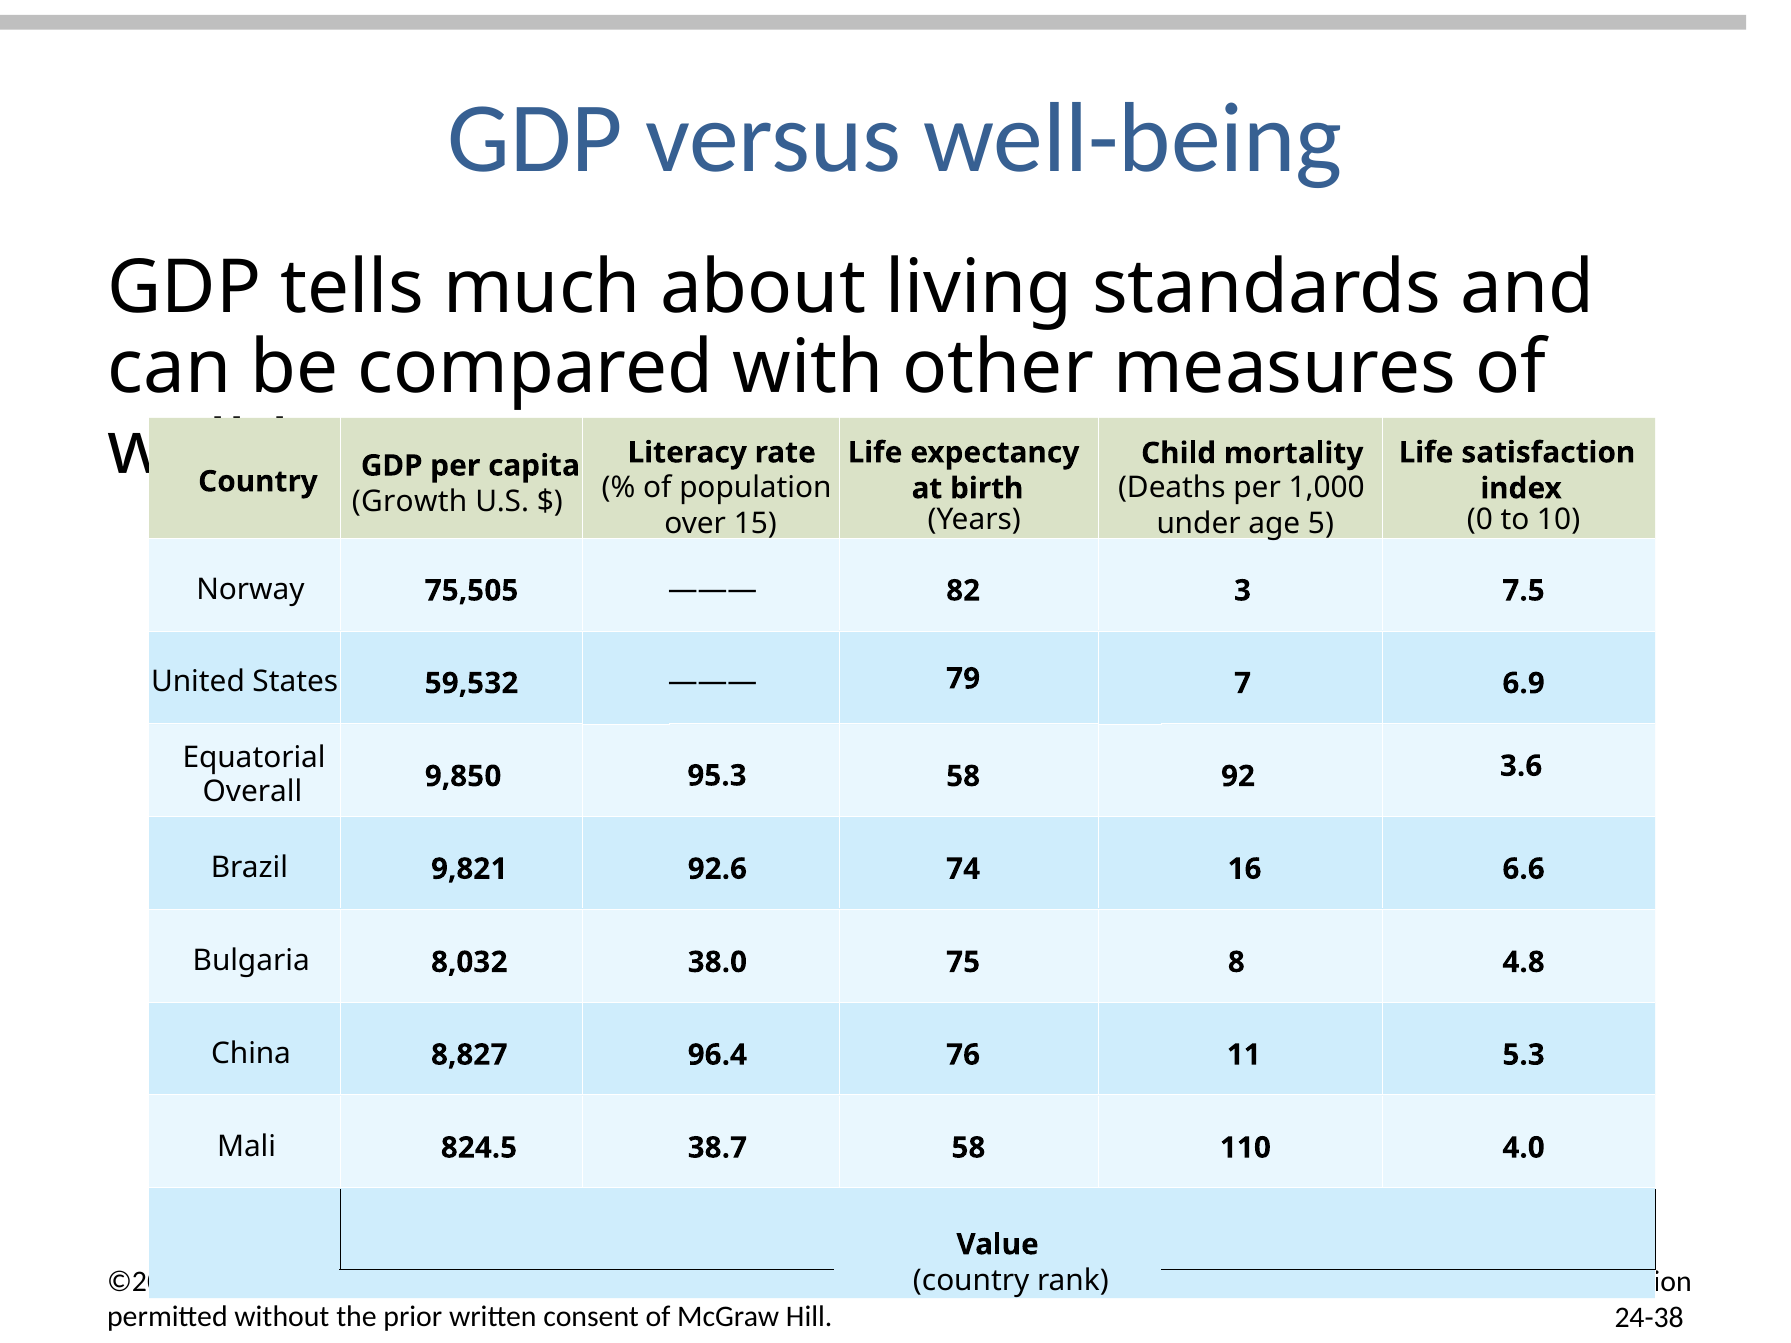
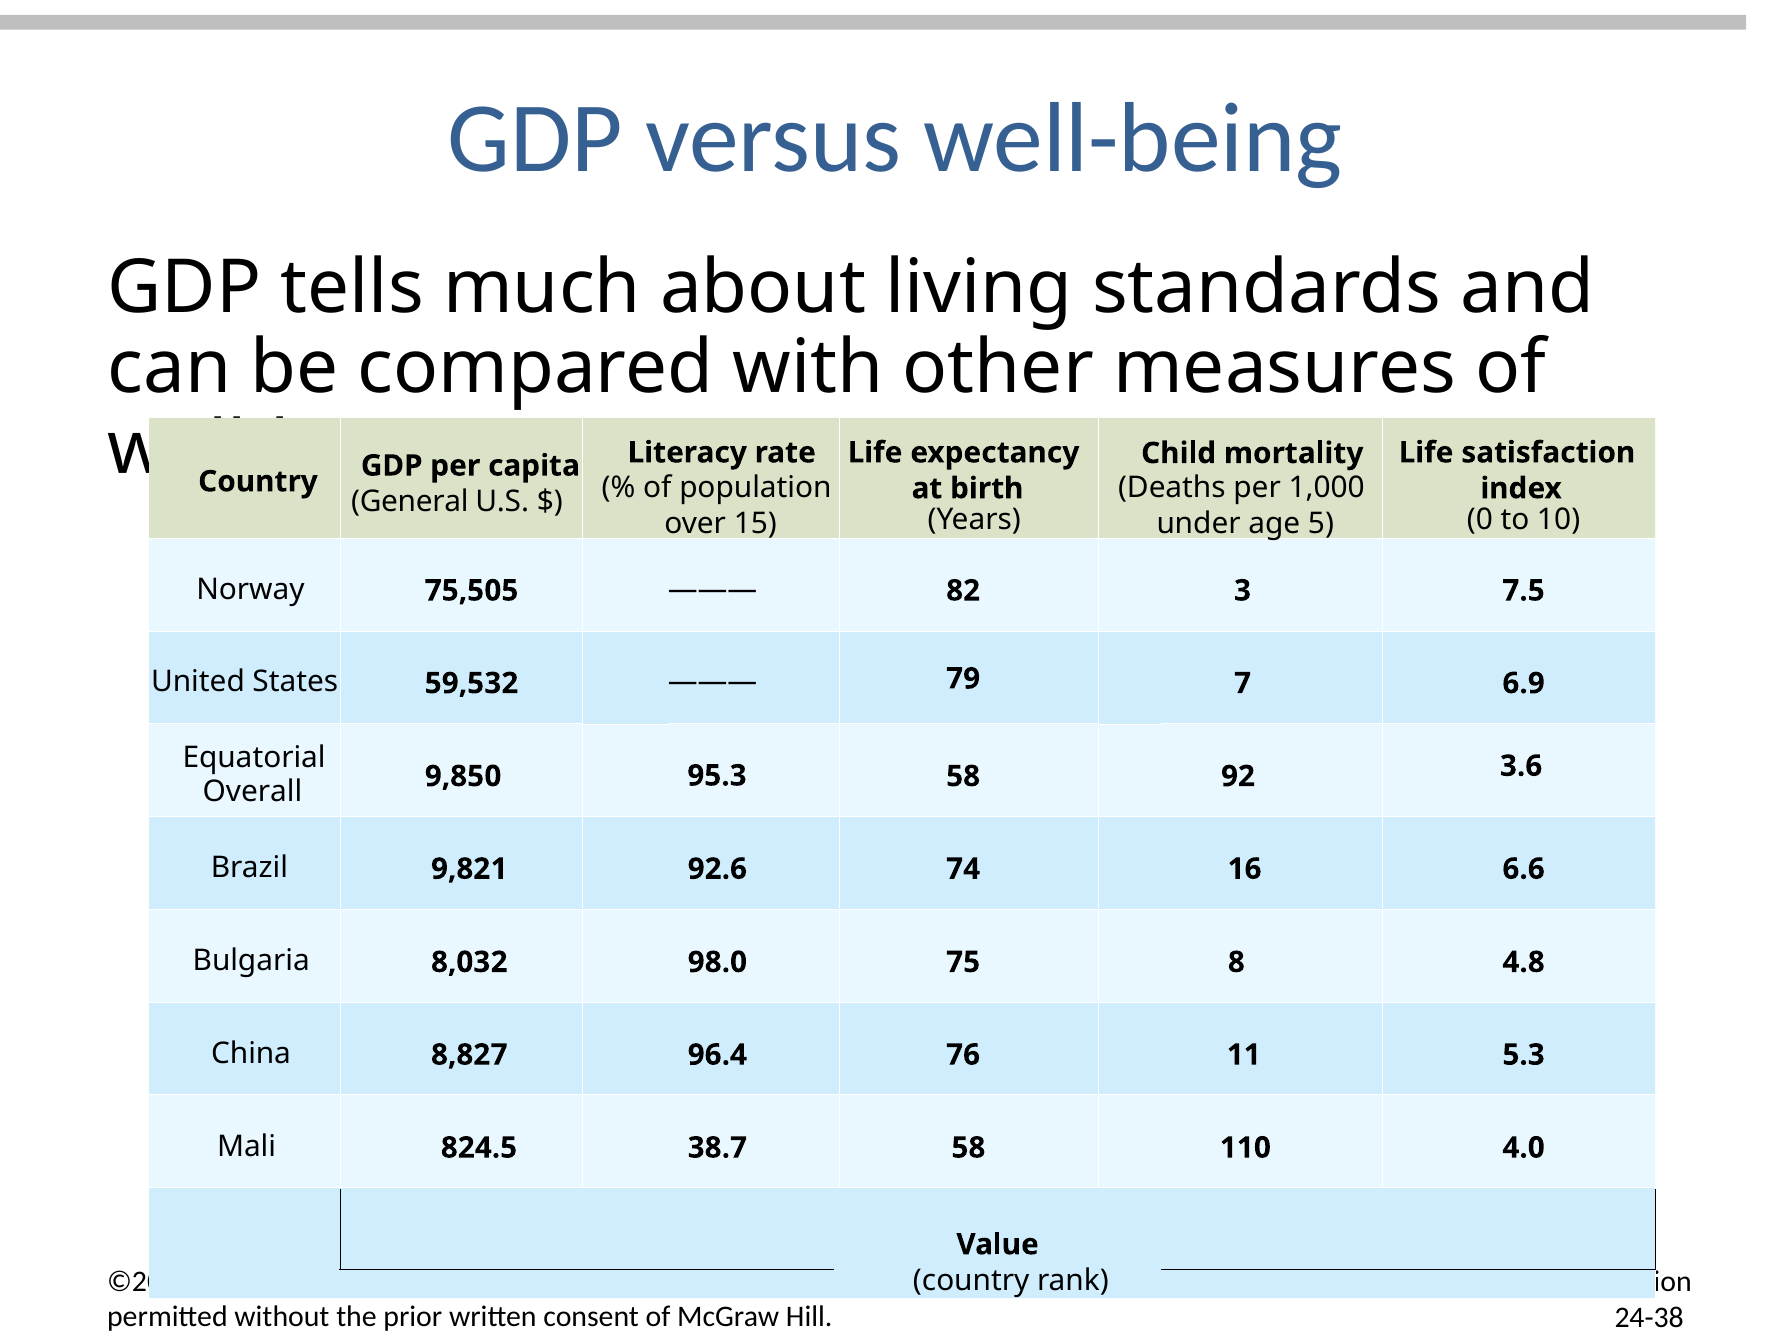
Growth: Growth -> General
38.0: 38.0 -> 98.0
